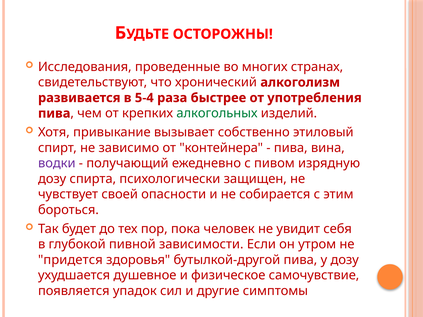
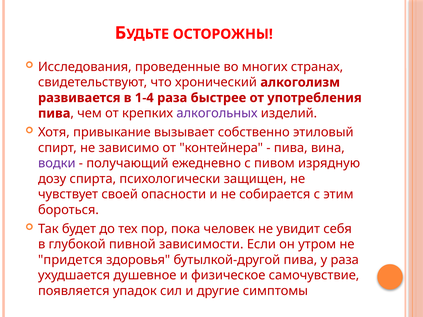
5-4: 5-4 -> 1-4
алкогольных colour: green -> purple
у дозу: дозу -> раза
